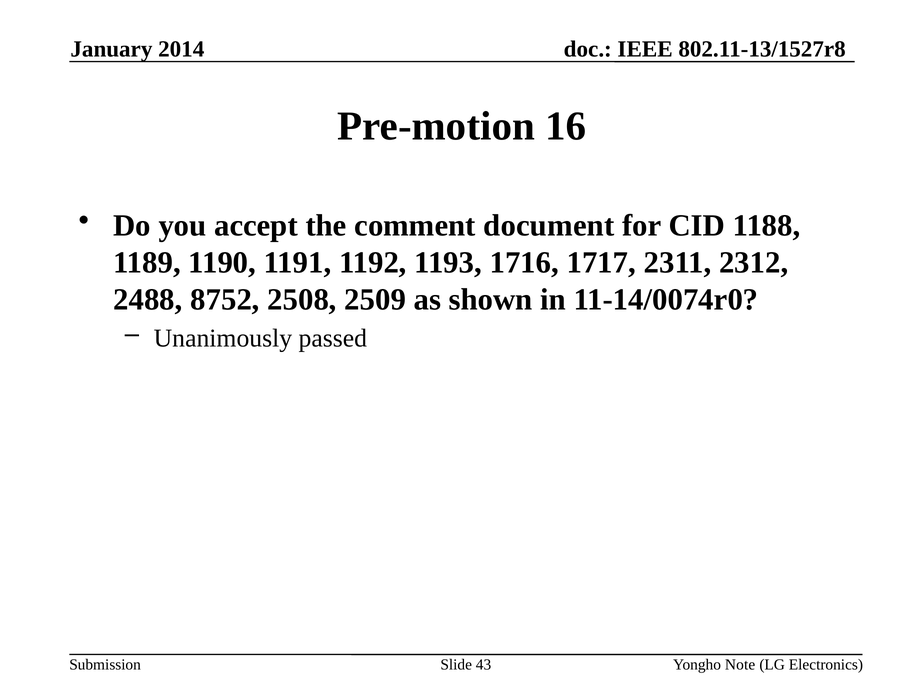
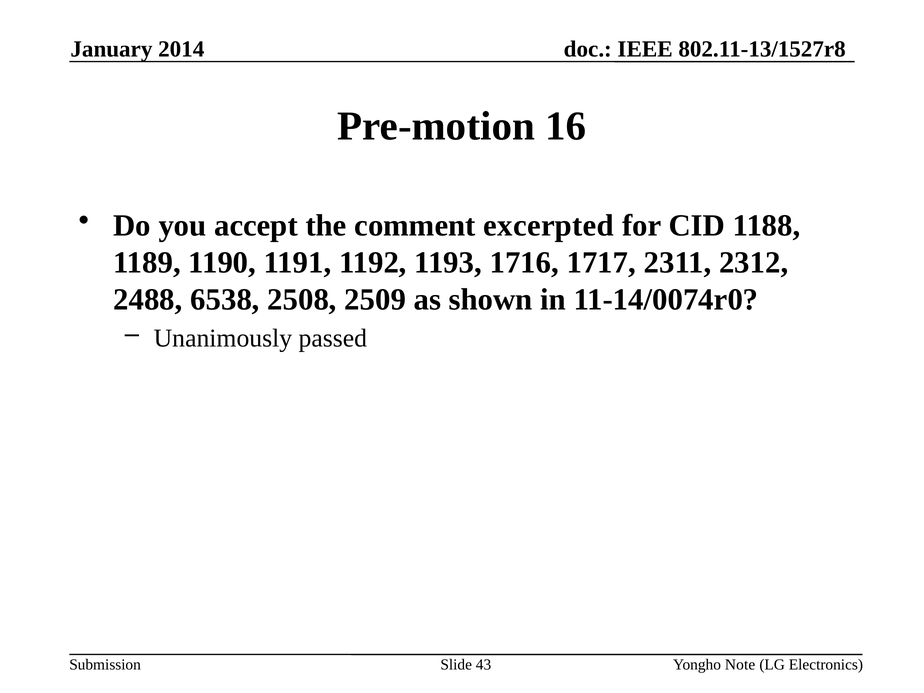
document: document -> excerpted
8752: 8752 -> 6538
